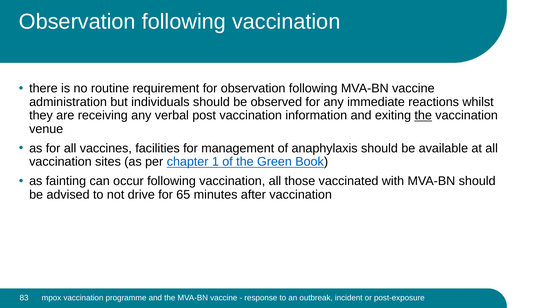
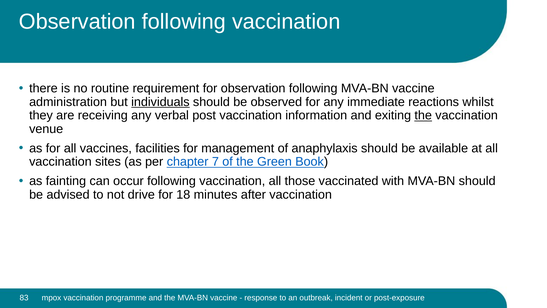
individuals underline: none -> present
1: 1 -> 7
65: 65 -> 18
